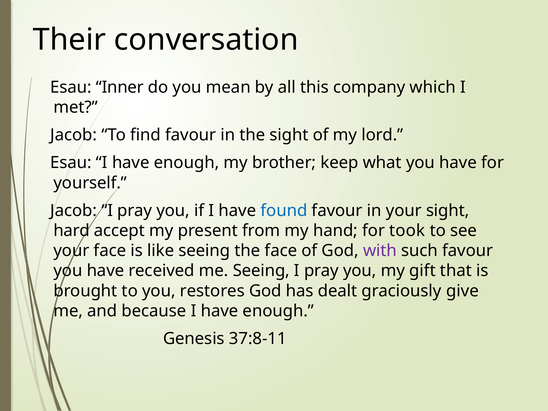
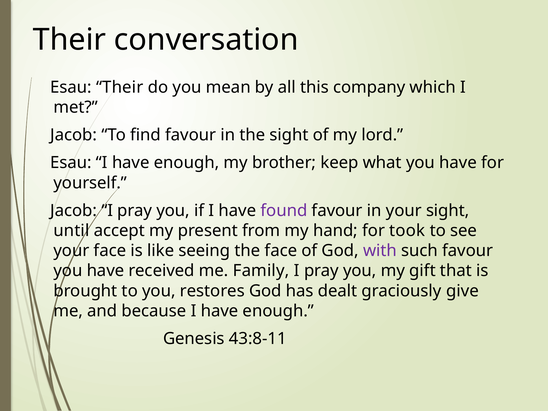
Esau Inner: Inner -> Their
found colour: blue -> purple
hard: hard -> until
me Seeing: Seeing -> Family
37:8-11: 37:8-11 -> 43:8-11
